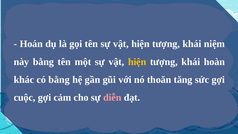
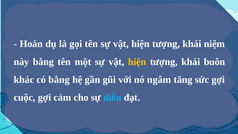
hoàn: hoàn -> buôn
thoăn: thoăn -> ngâm
diễn colour: pink -> light blue
